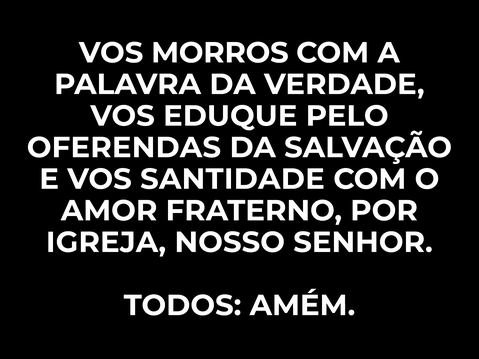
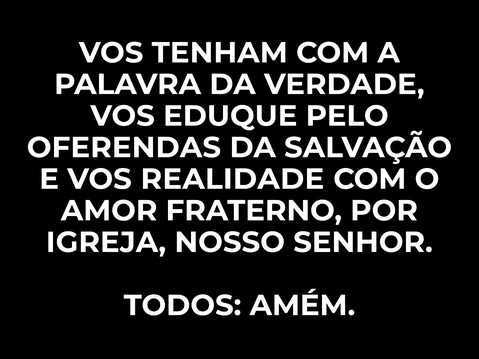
MORROS: MORROS -> TENHAM
SANTIDADE: SANTIDADE -> REALIDADE
